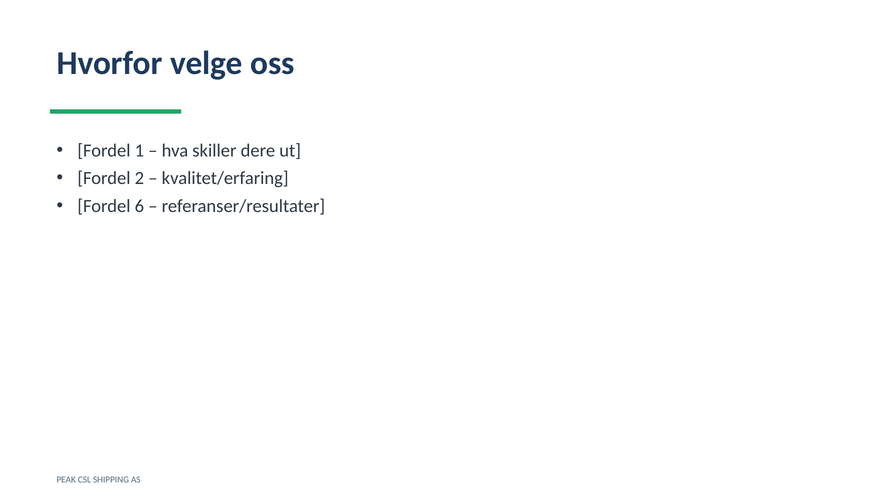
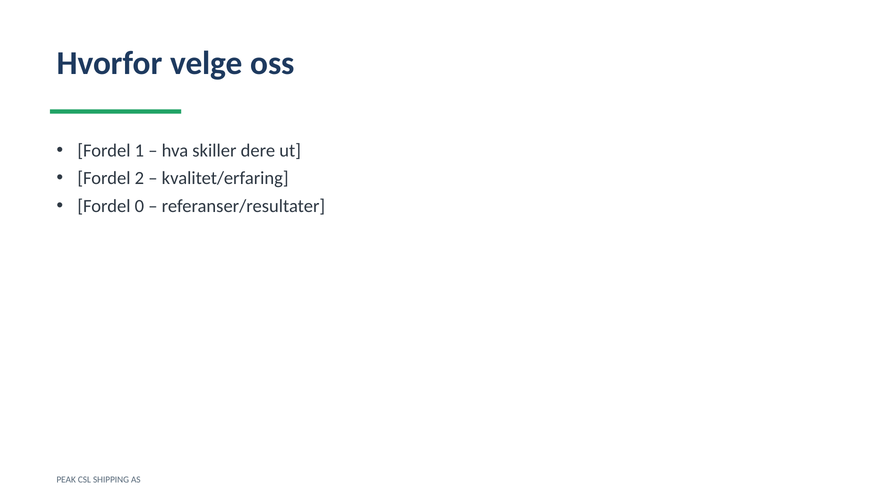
6: 6 -> 0
